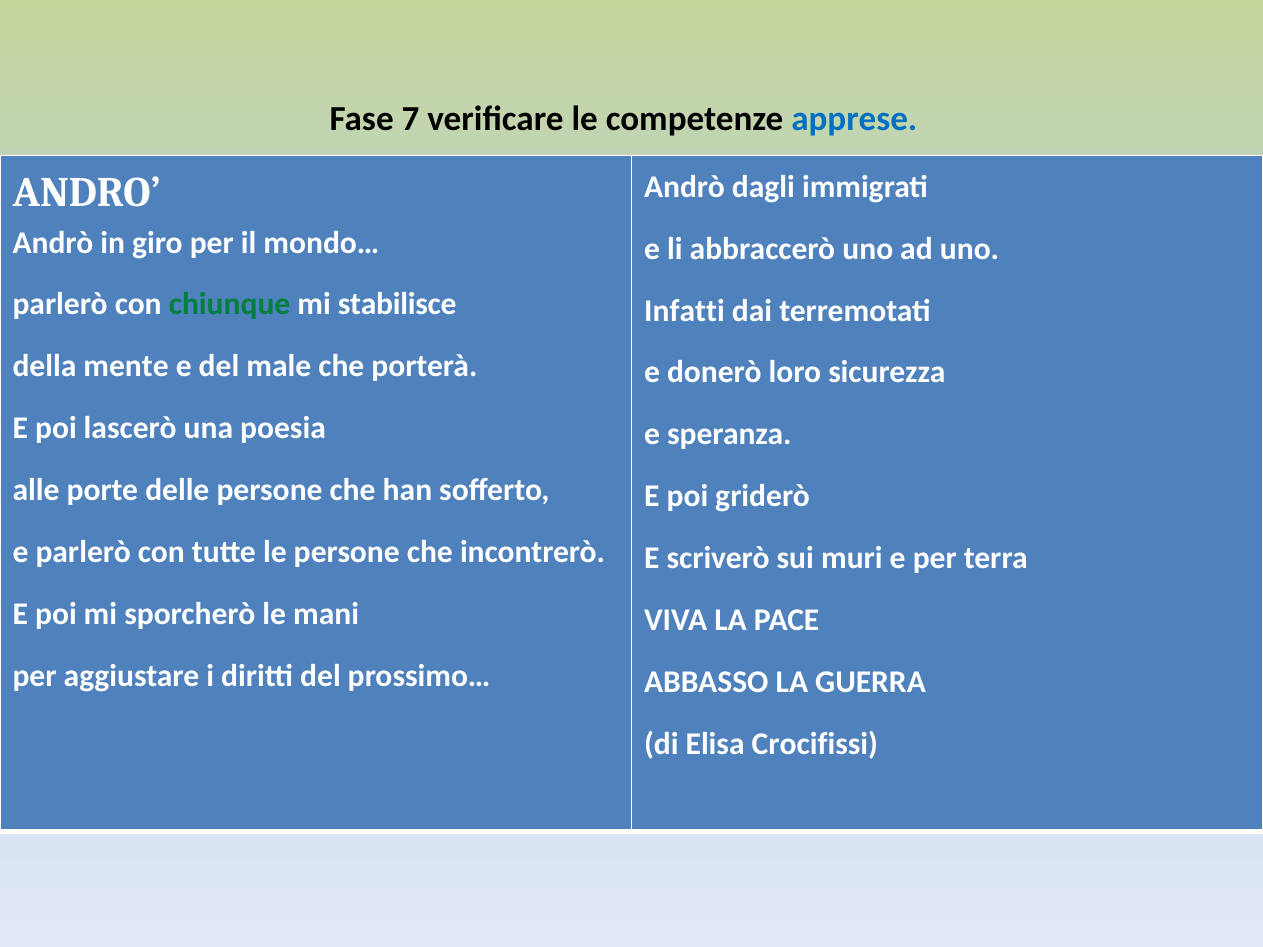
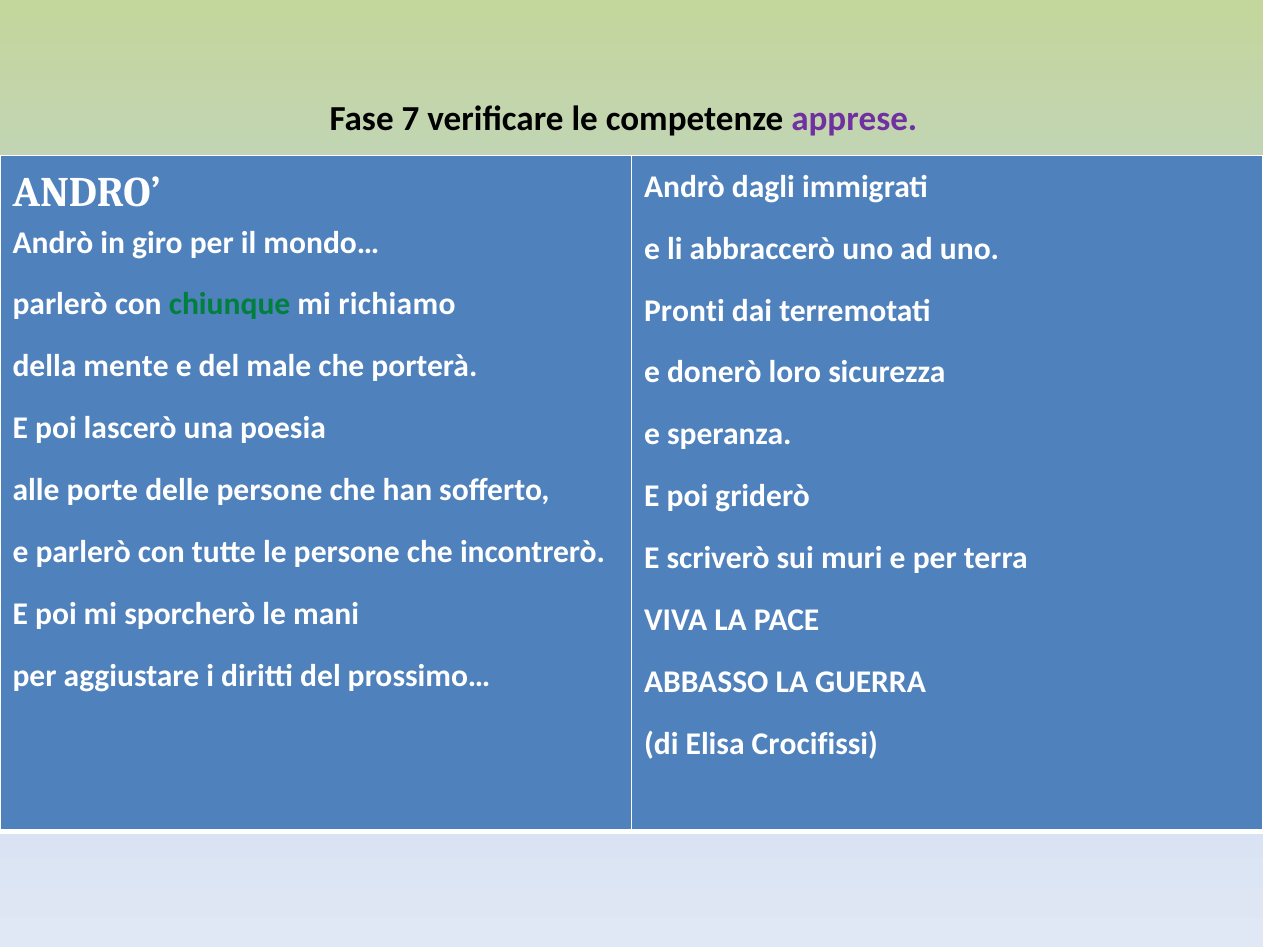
apprese colour: blue -> purple
stabilisce: stabilisce -> richiamo
Infatti: Infatti -> Pronti
